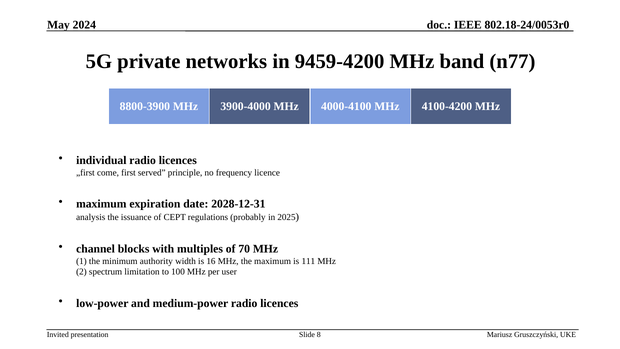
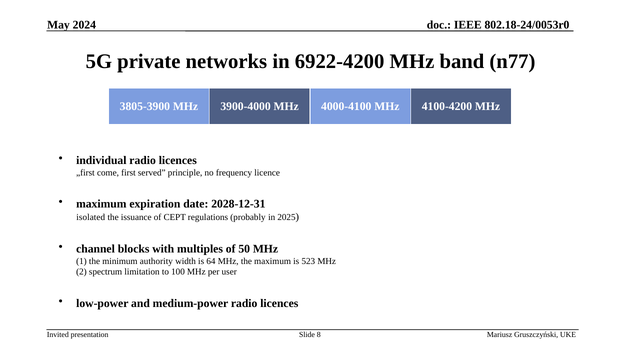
9459-4200: 9459-4200 -> 6922-4200
8800-3900: 8800-3900 -> 3805-3900
analysis: analysis -> isolated
70: 70 -> 50
16: 16 -> 64
111: 111 -> 523
